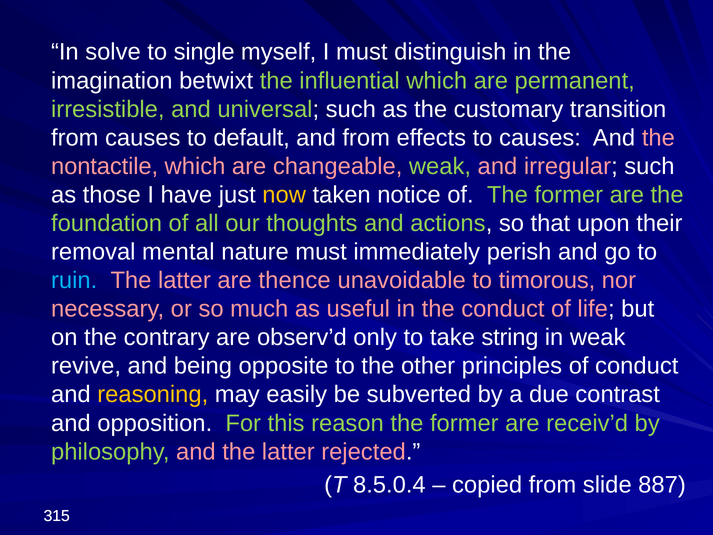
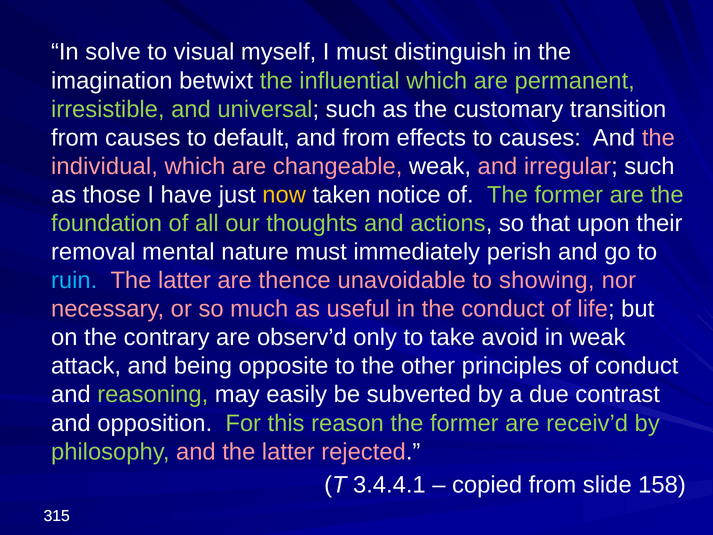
single: single -> visual
nontactile: nontactile -> individual
weak at (440, 166) colour: light green -> white
timorous: timorous -> showing
string: string -> avoid
revive: revive -> attack
reasoning colour: yellow -> light green
8.5.0.4: 8.5.0.4 -> 3.4.4.1
887: 887 -> 158
